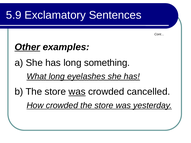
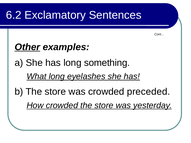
5.9: 5.9 -> 6.2
was at (77, 92) underline: present -> none
cancelled: cancelled -> preceded
